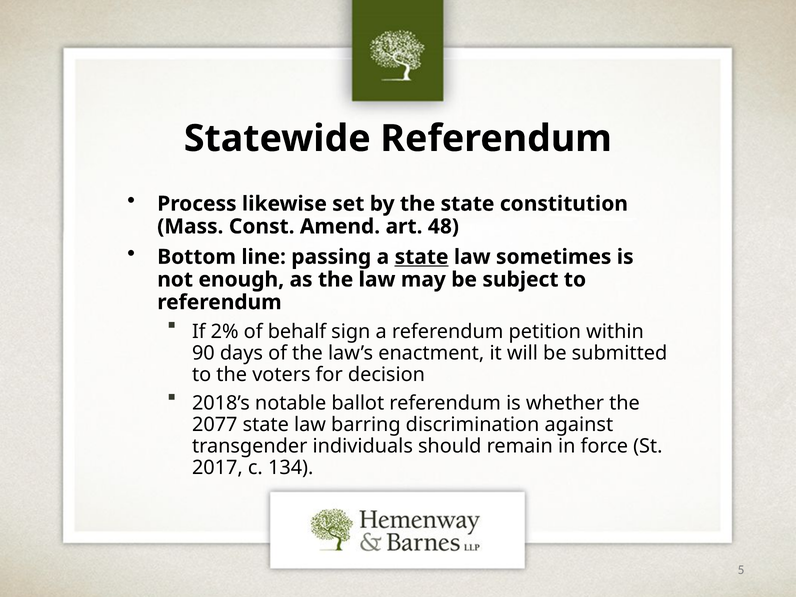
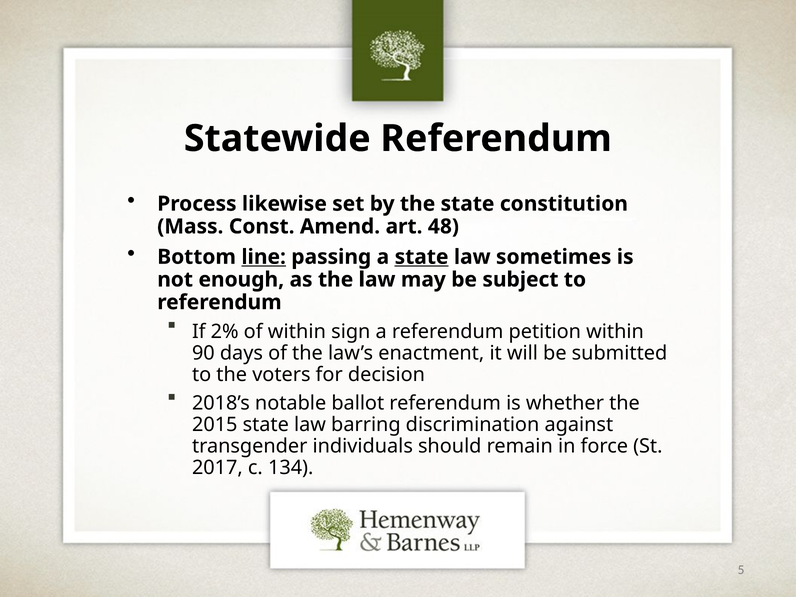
line underline: none -> present
of behalf: behalf -> within
2077: 2077 -> 2015
